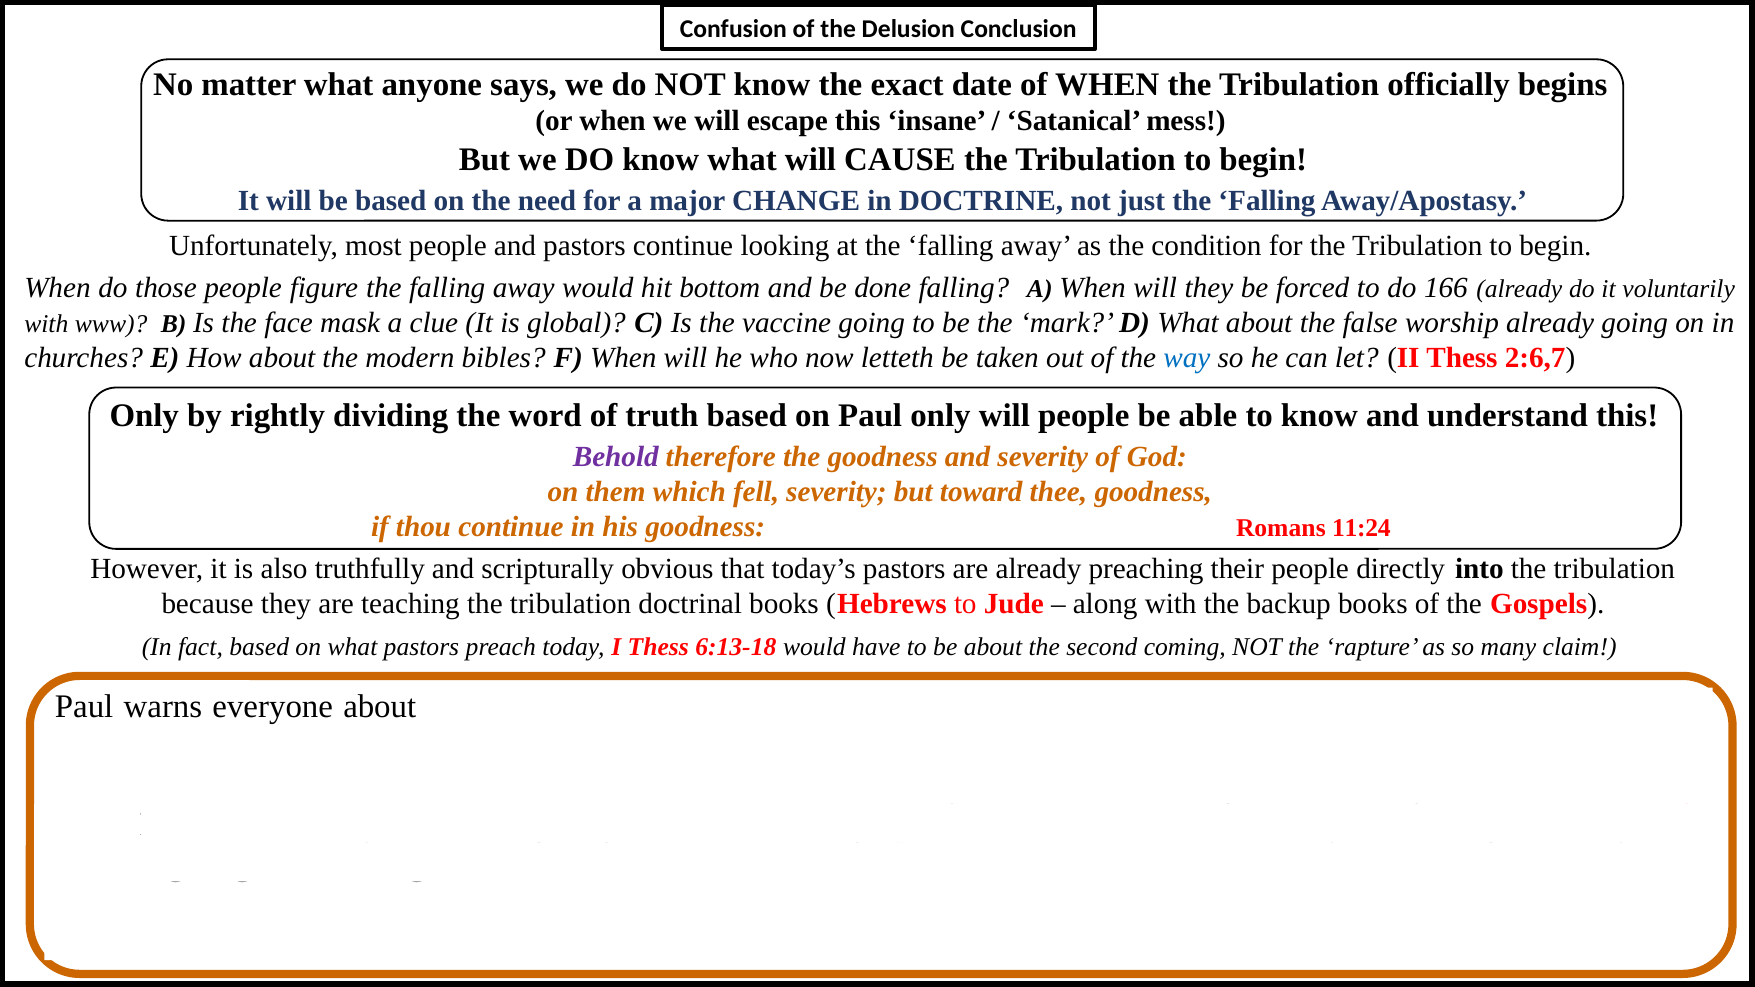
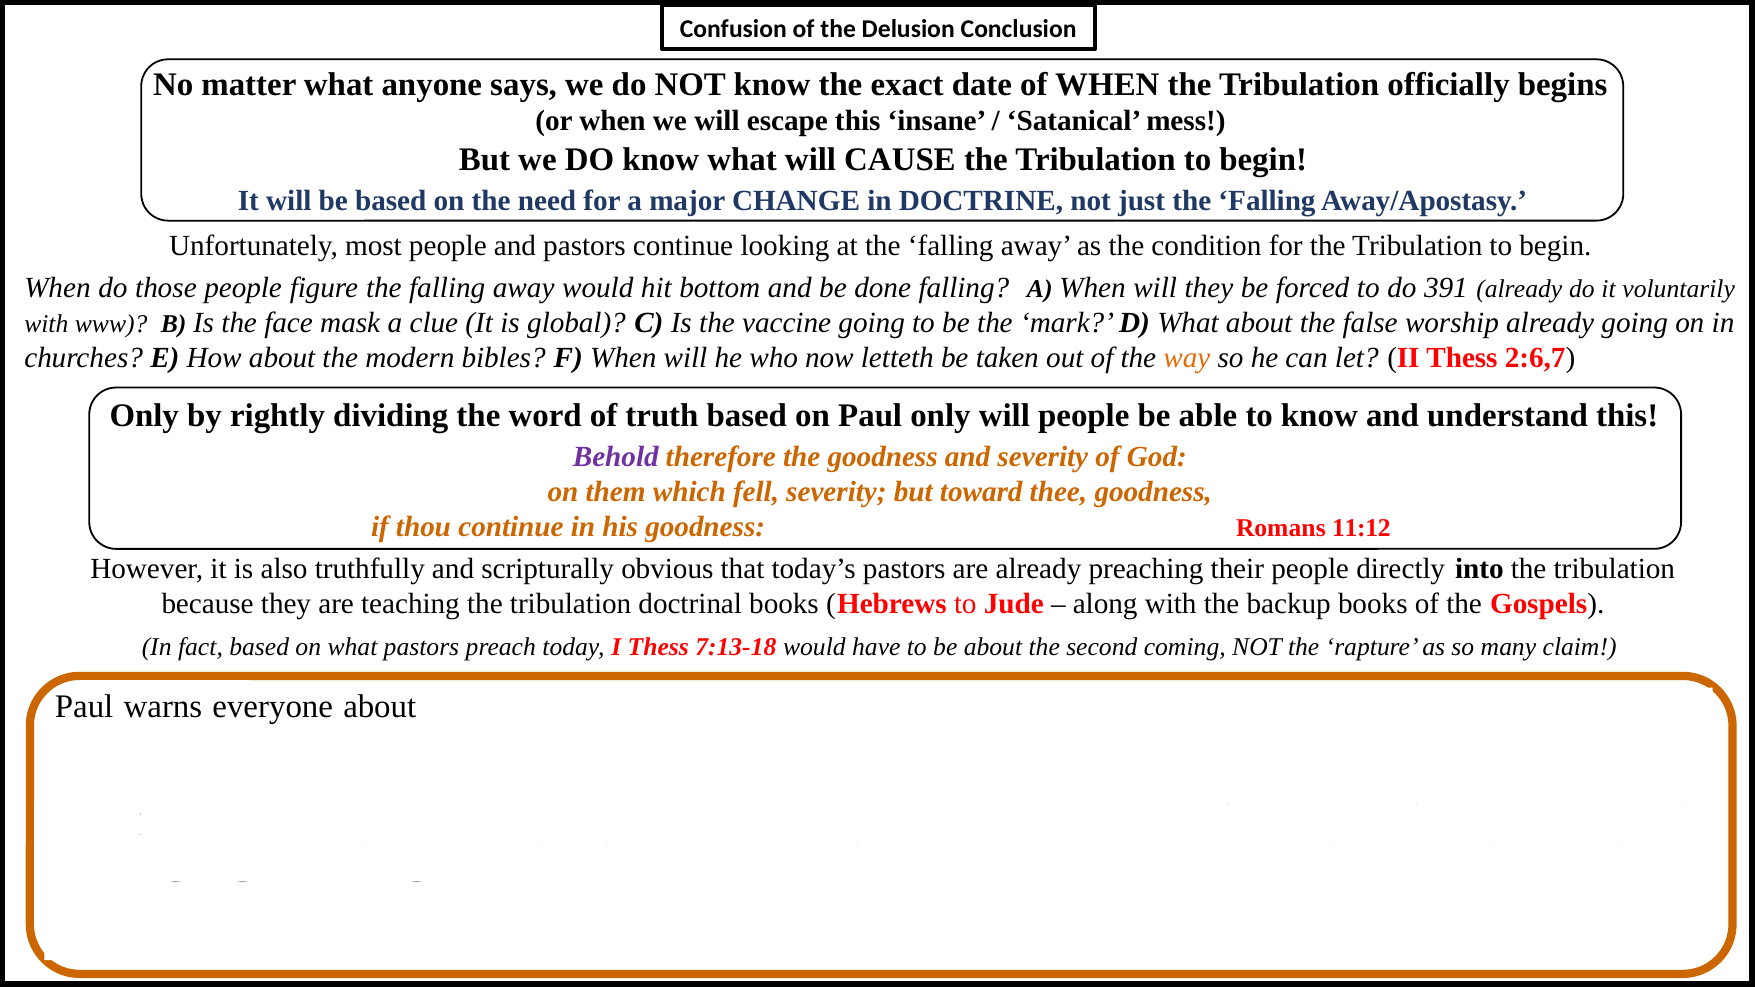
166: 166 -> 391
way colour: blue -> orange
11:24: 11:24 -> 11:12
6:13-18: 6:13-18 -> 7:13-18
